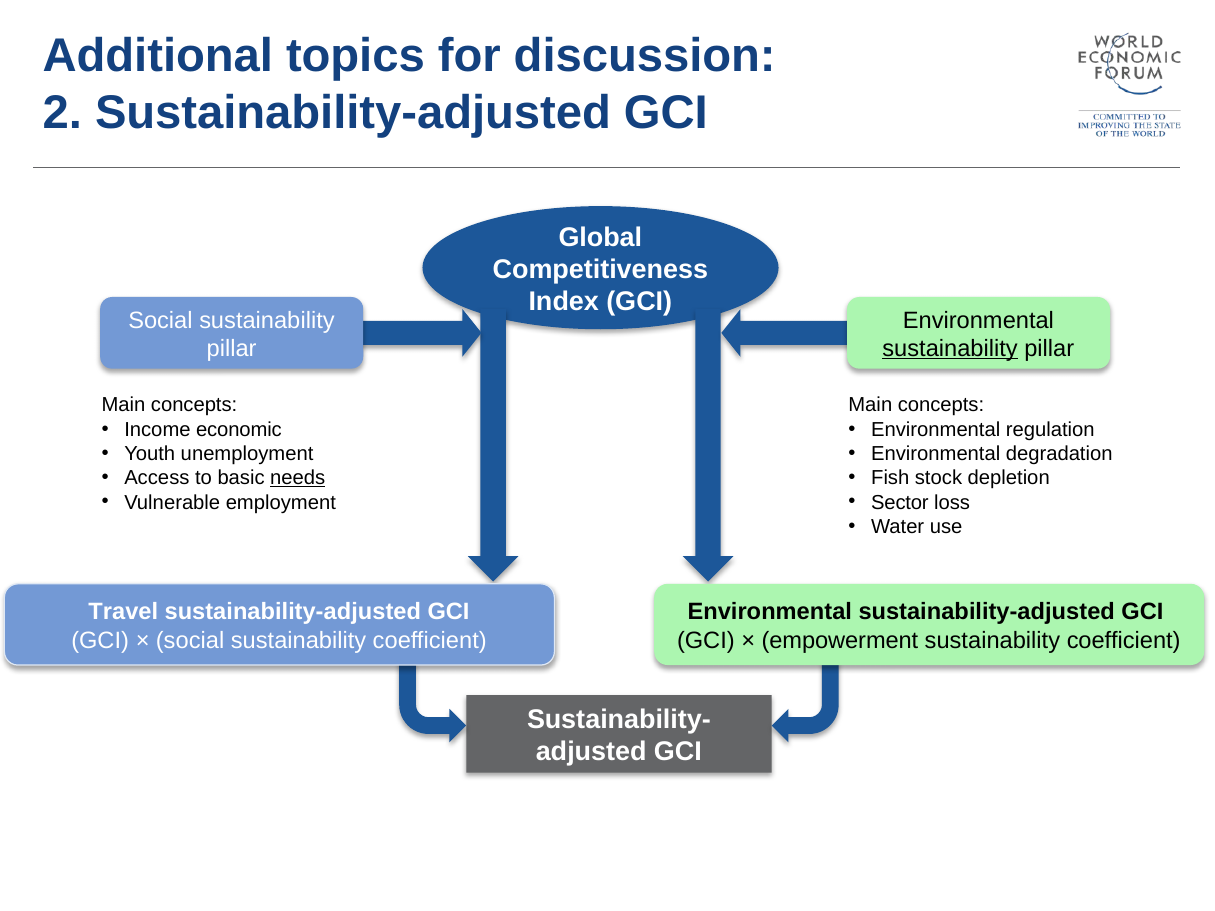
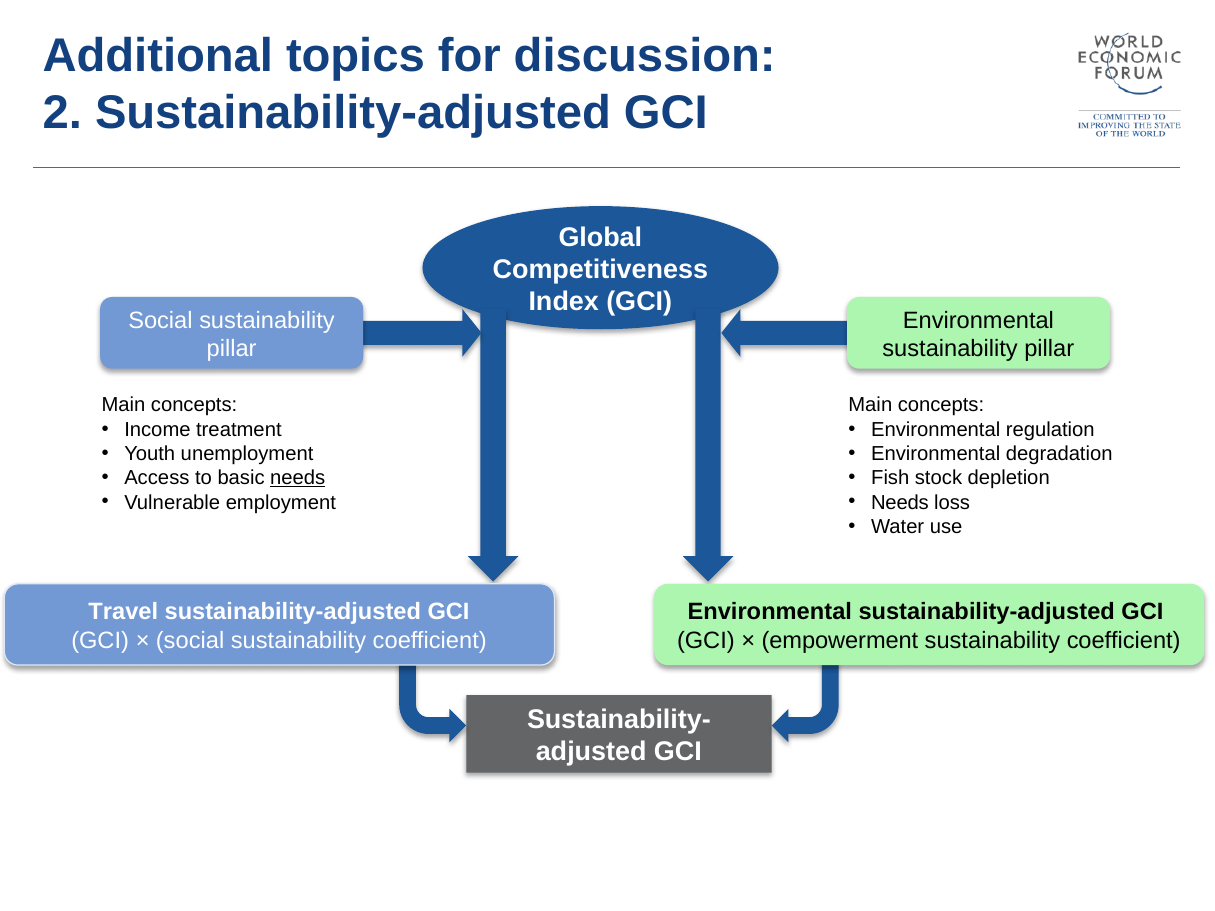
sustainability at (950, 349) underline: present -> none
economic: economic -> treatment
Sector at (900, 503): Sector -> Needs
